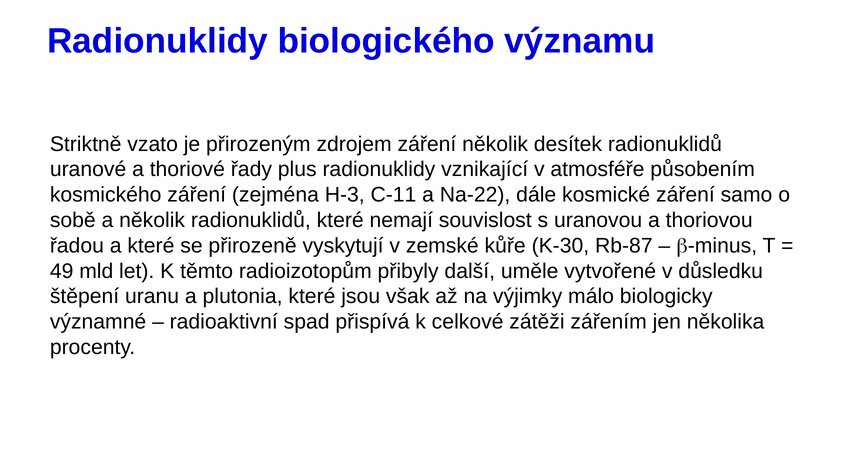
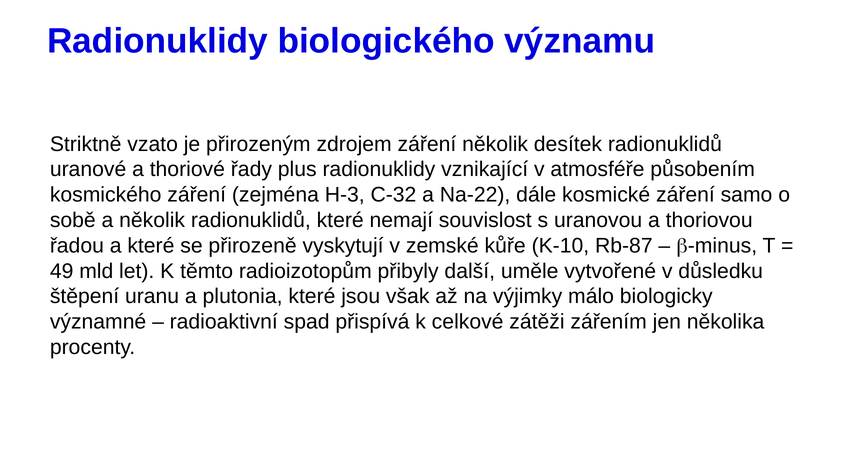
C-11: C-11 -> C-32
K-30: K-30 -> K-10
